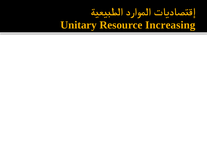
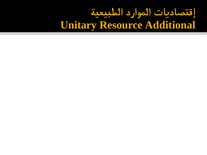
Increasing: Increasing -> Additional
